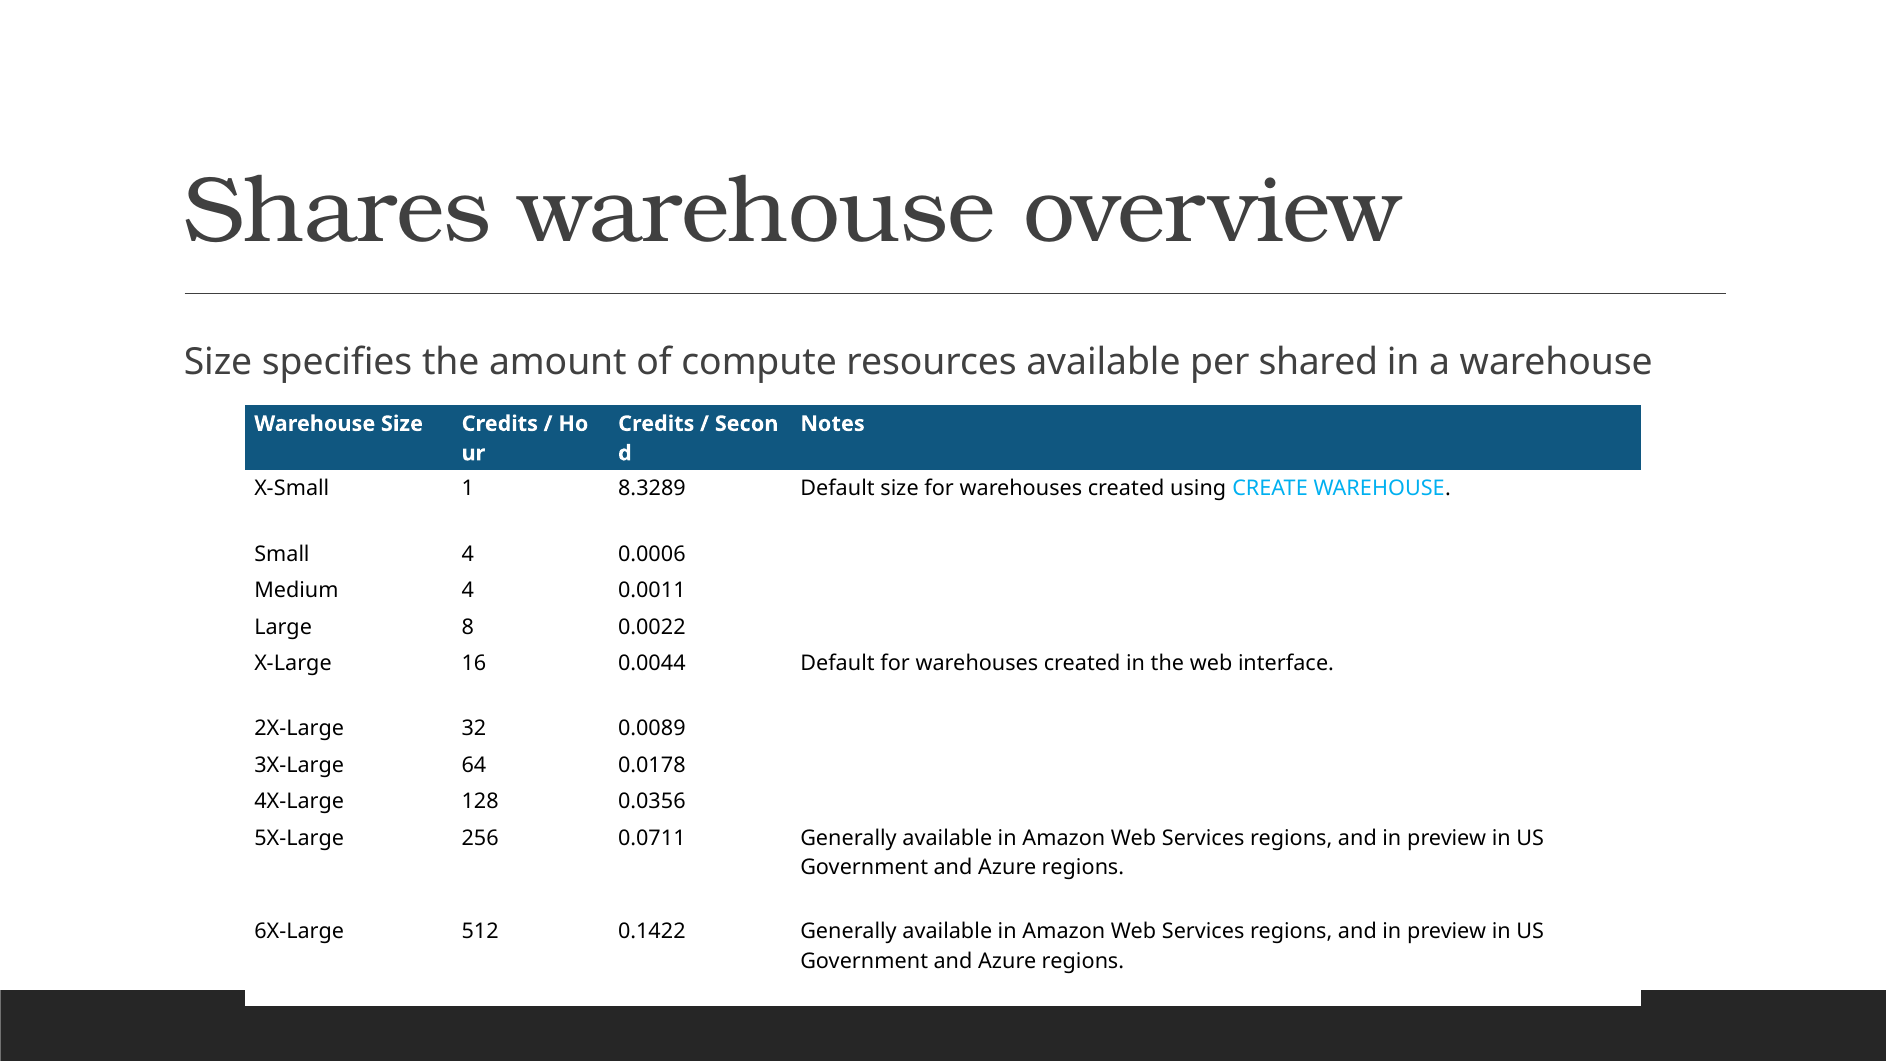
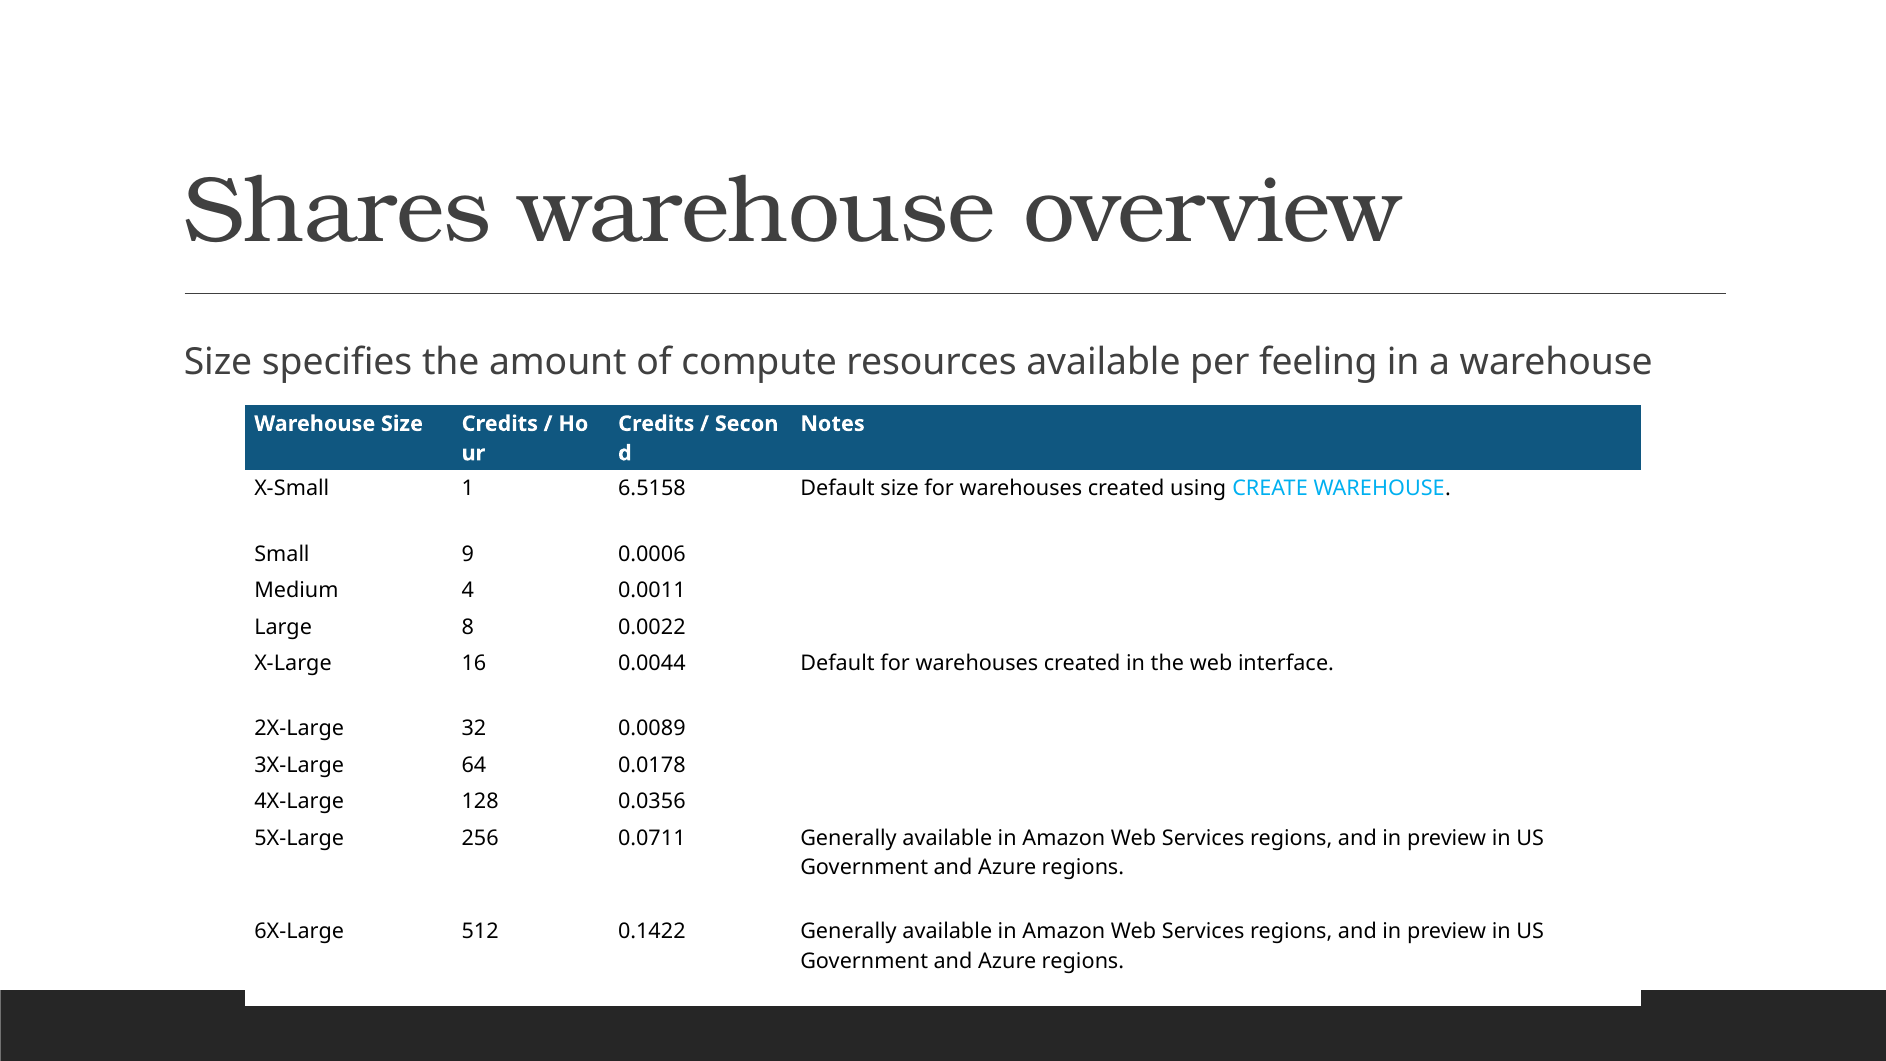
shared: shared -> feeling
8.3289: 8.3289 -> 6.5158
Small 4: 4 -> 9
